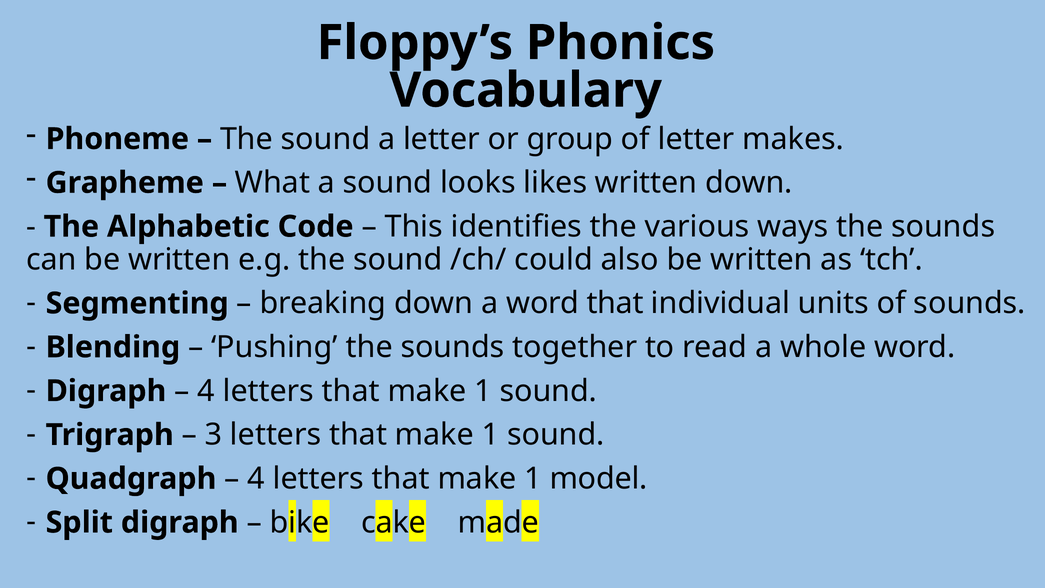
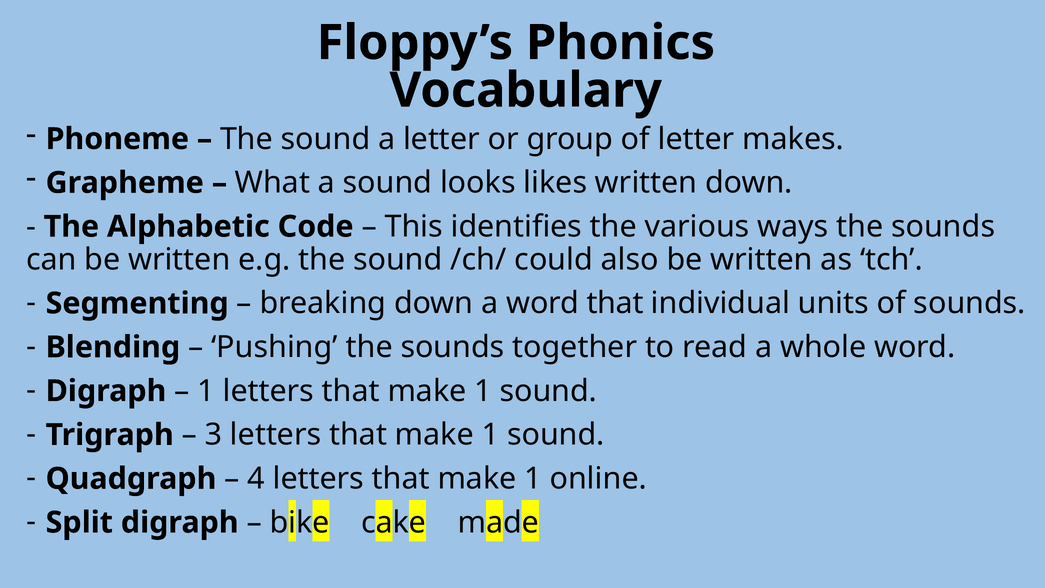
4 at (206, 391): 4 -> 1
model: model -> online
